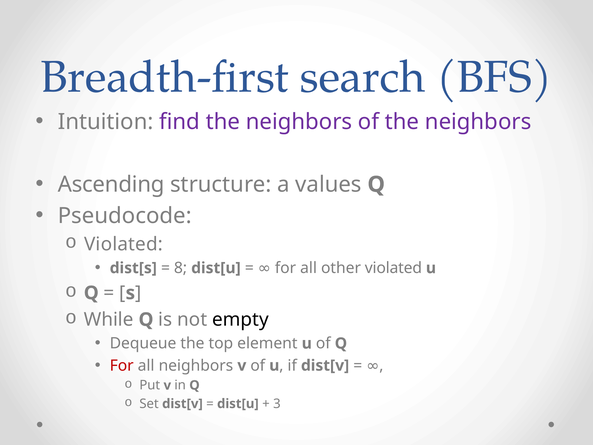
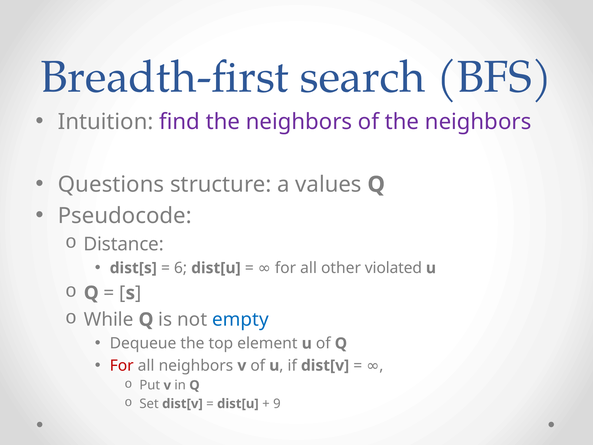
Ascending: Ascending -> Questions
Violated at (124, 244): Violated -> Distance
8: 8 -> 6
empty colour: black -> blue
3: 3 -> 9
